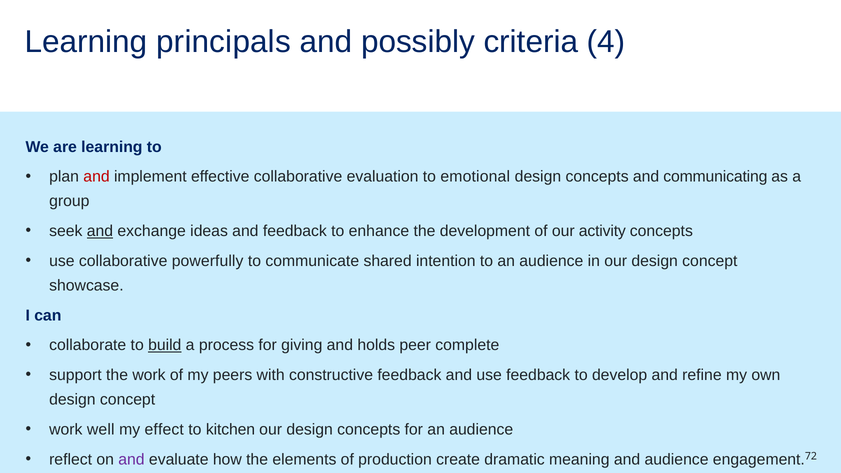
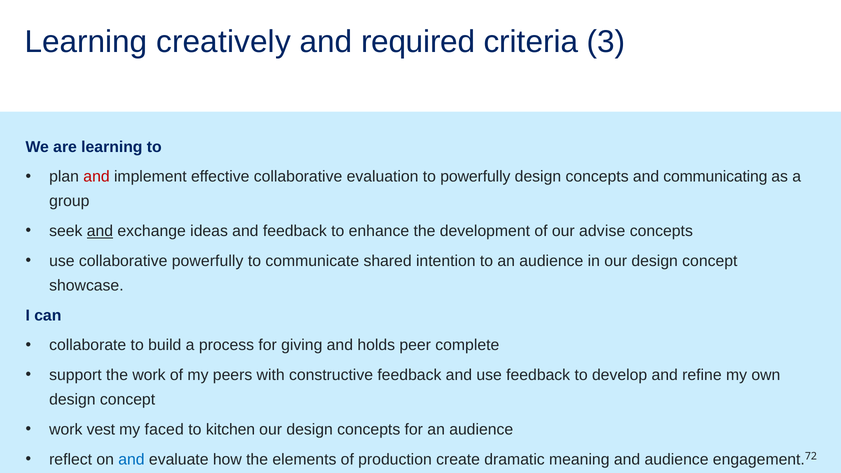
principals: principals -> creatively
possibly: possibly -> required
4: 4 -> 3
to emotional: emotional -> powerfully
activity: activity -> advise
build underline: present -> none
well: well -> vest
effect: effect -> faced
and at (131, 459) colour: purple -> blue
